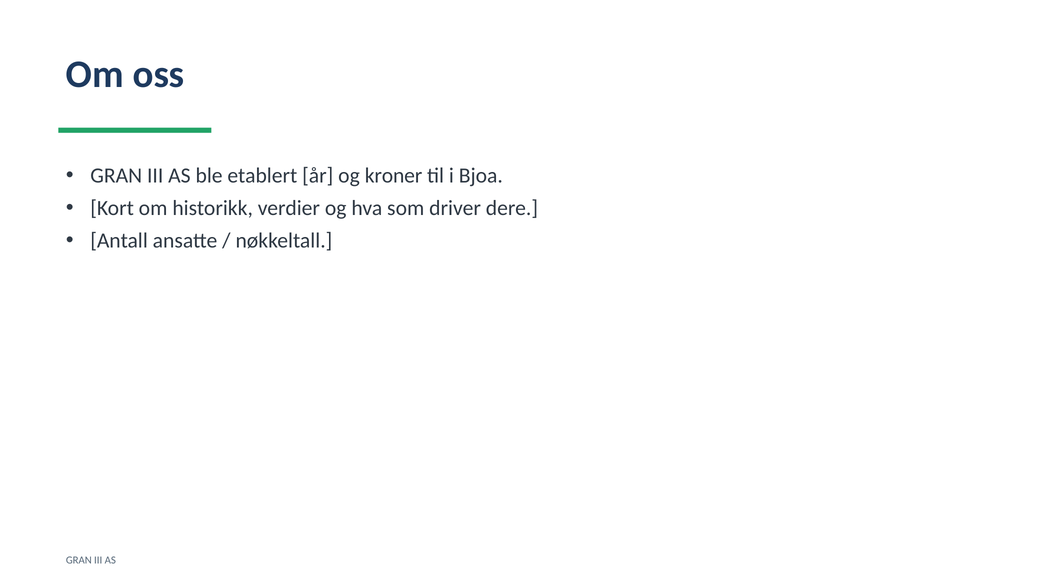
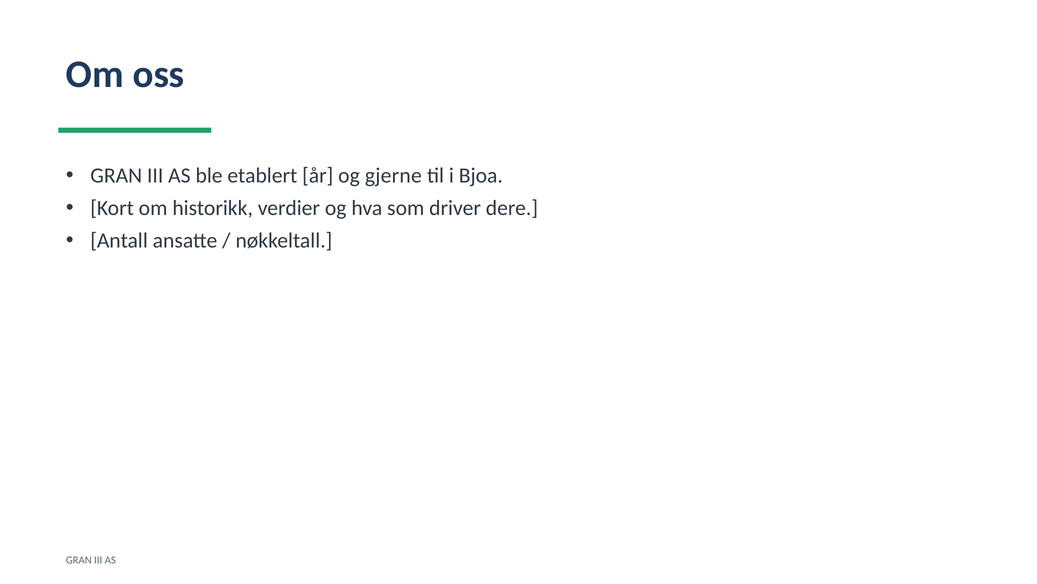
kroner: kroner -> gjerne
